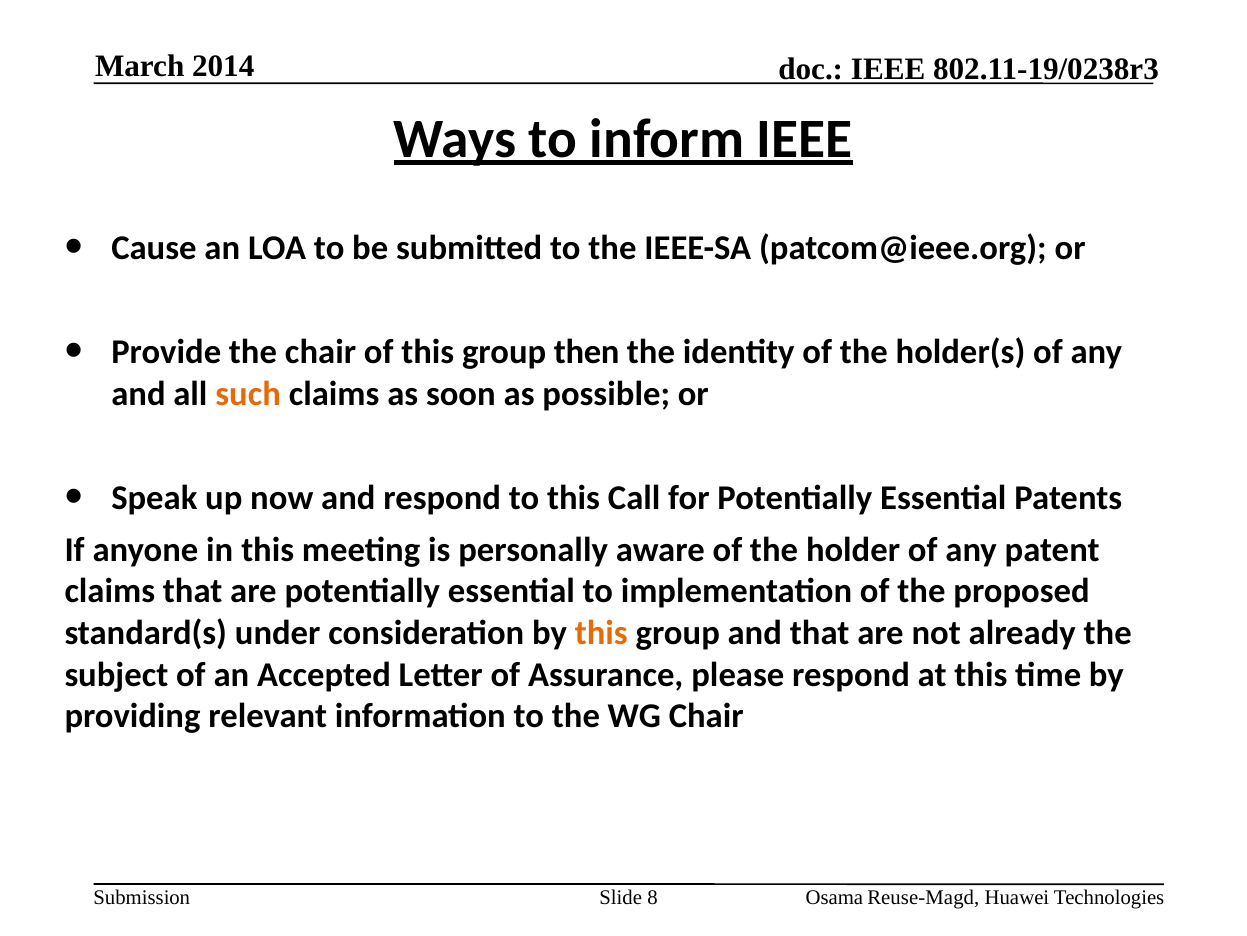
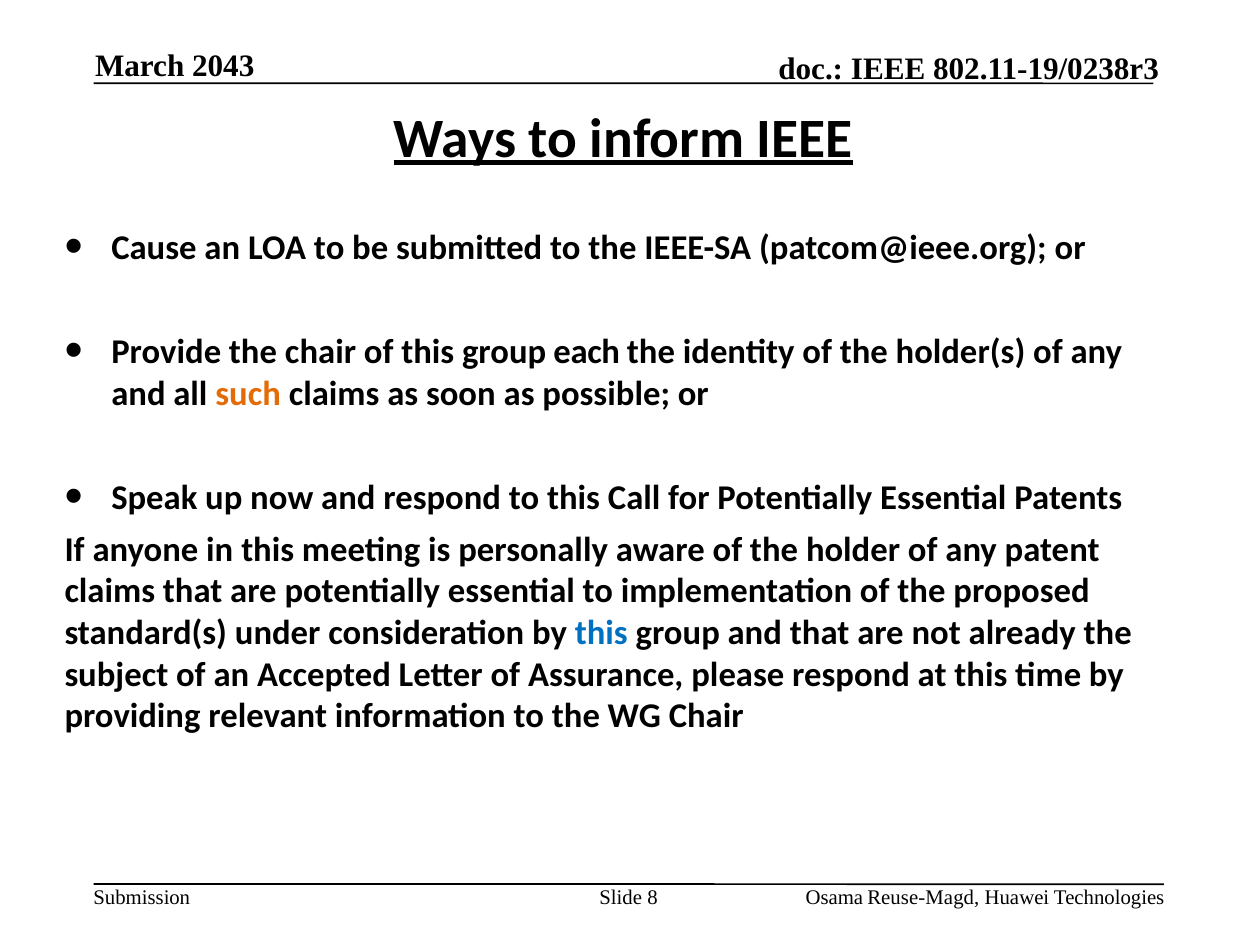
2014: 2014 -> 2043
then: then -> each
this at (601, 633) colour: orange -> blue
